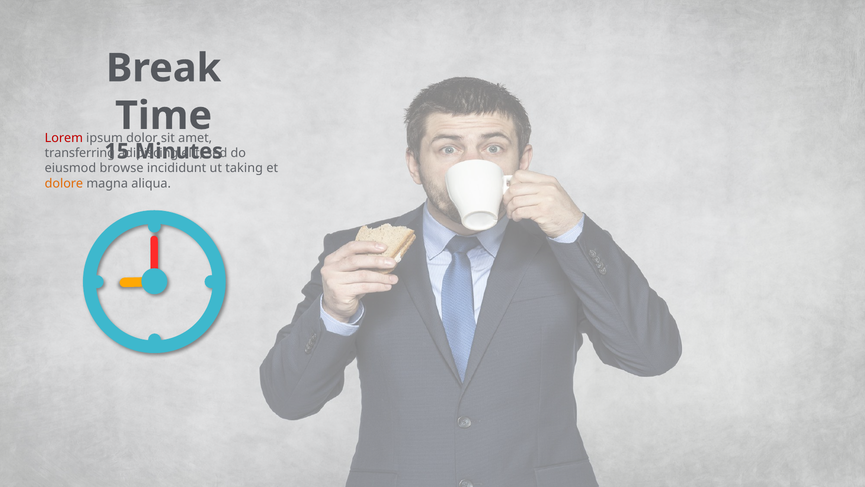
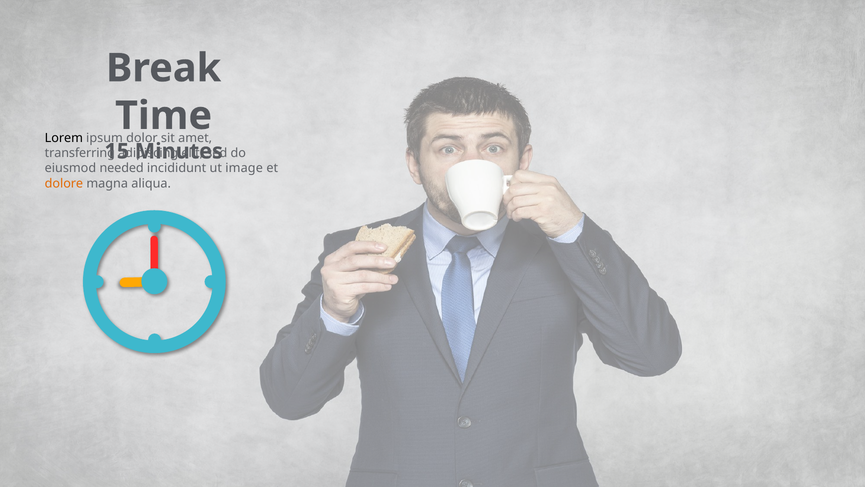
Lorem colour: red -> black
browse: browse -> needed
taking: taking -> image
